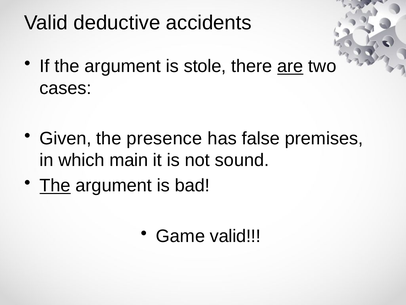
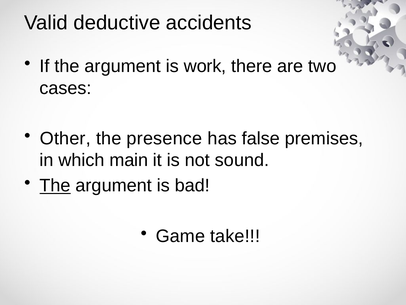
stole: stole -> work
are underline: present -> none
Given: Given -> Other
Game valid: valid -> take
